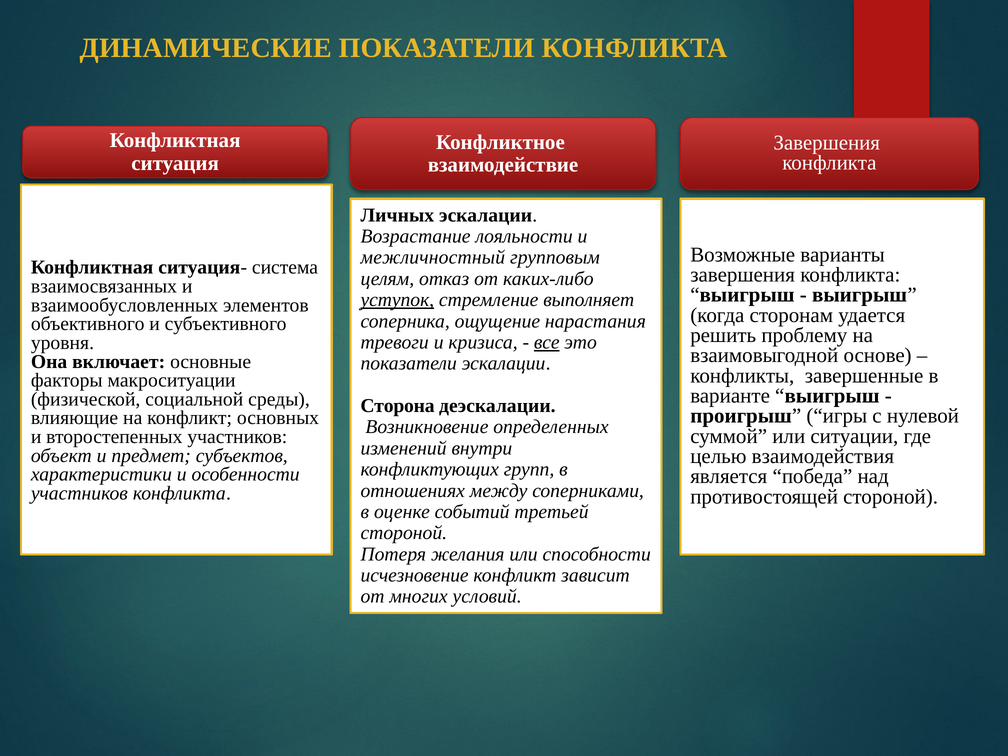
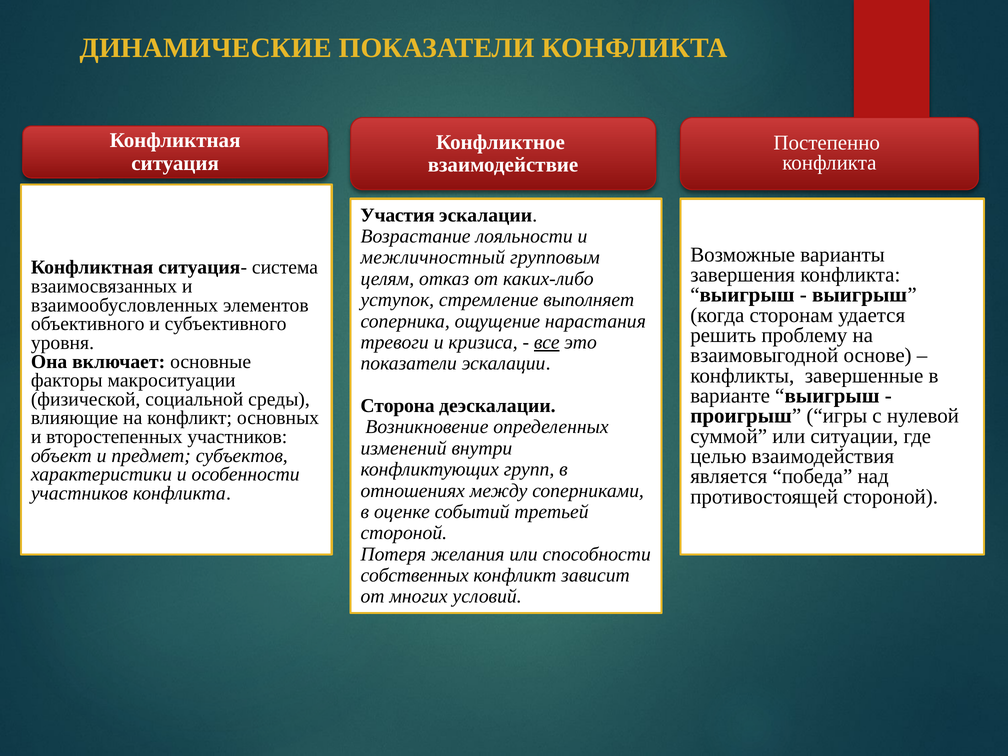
Завершения at (827, 143): Завершения -> Постепенно
Личных: Личных -> Участия
уступок underline: present -> none
исчезновение: исчезновение -> собственных
